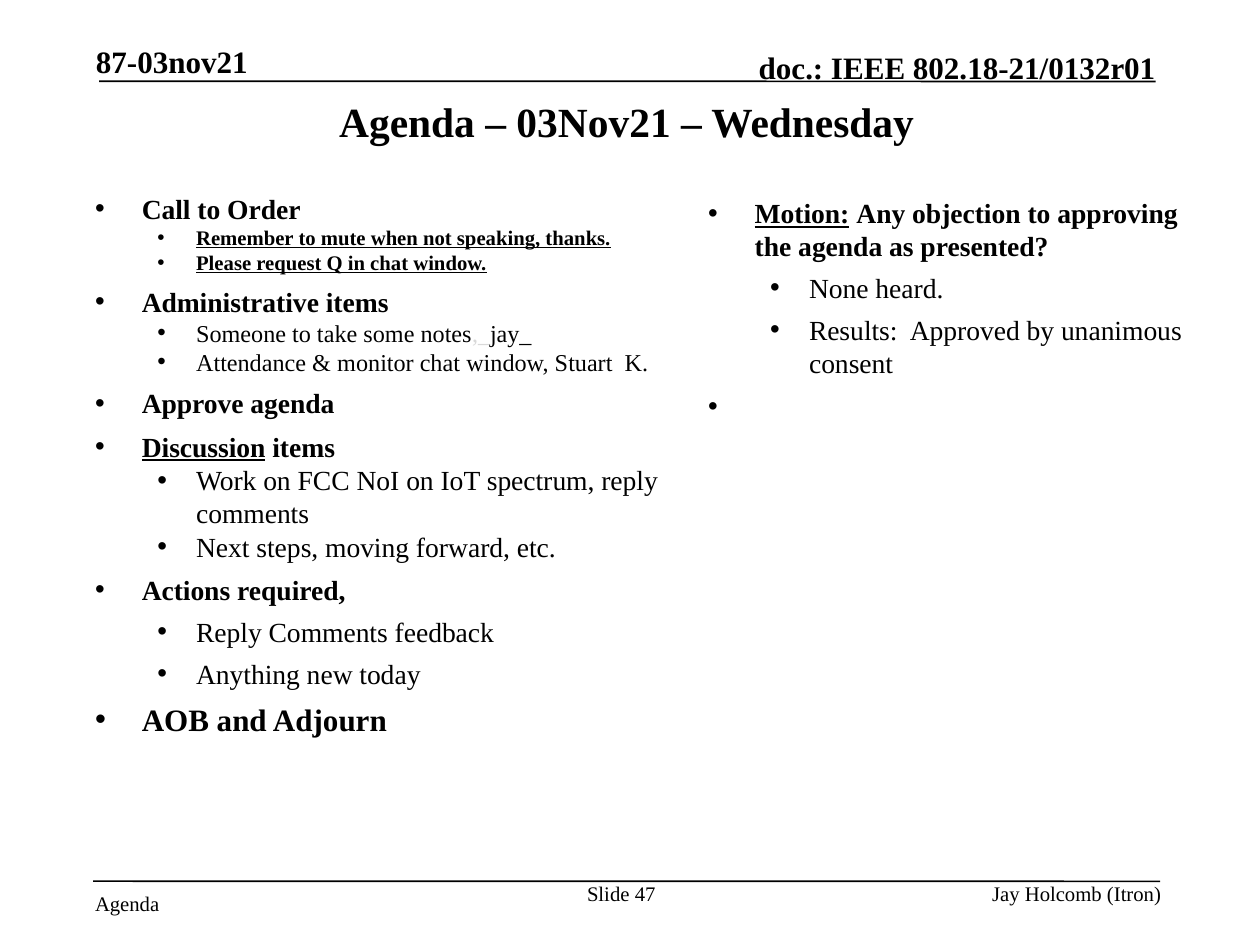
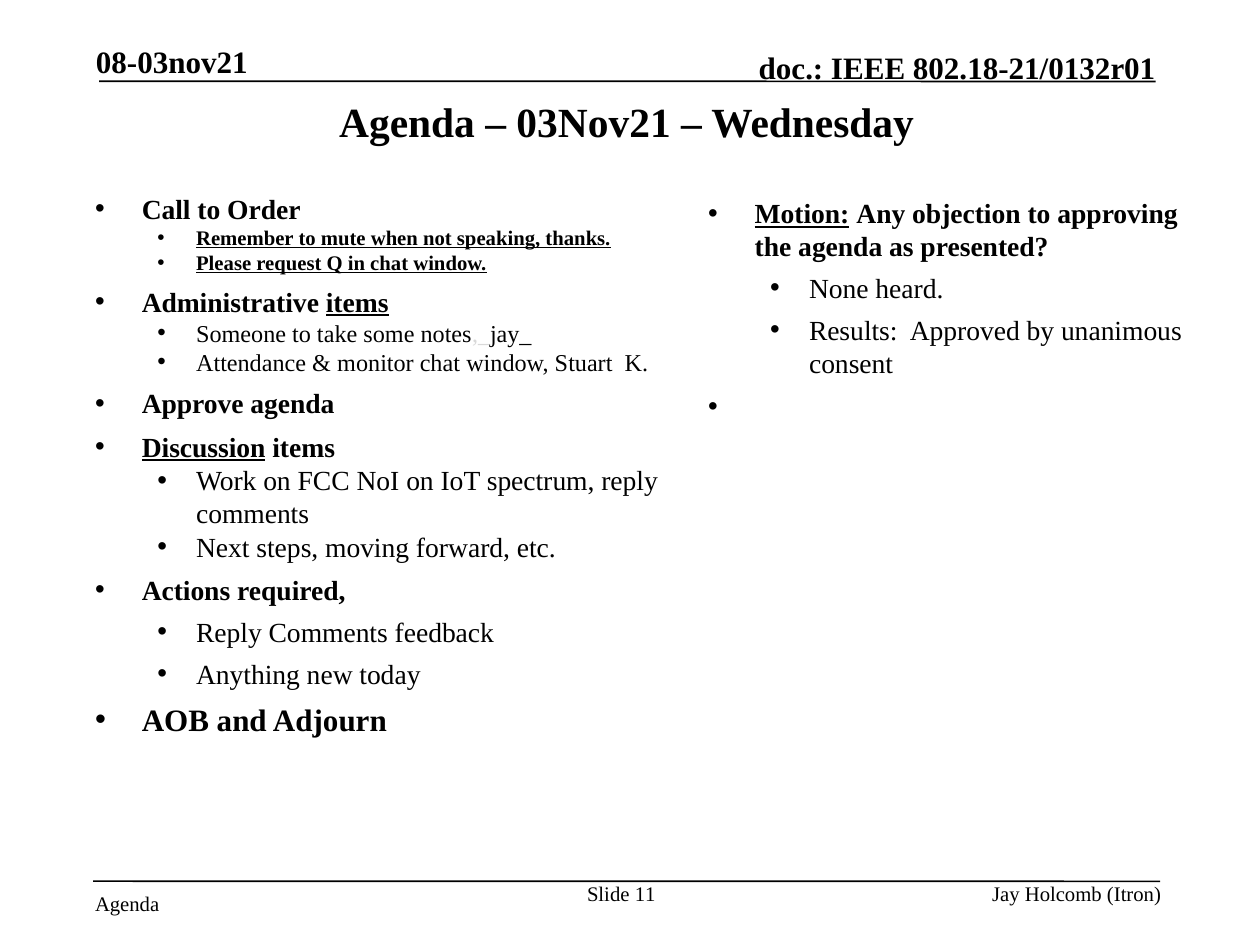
87-03nov21: 87-03nov21 -> 08-03nov21
items at (357, 303) underline: none -> present
47: 47 -> 11
